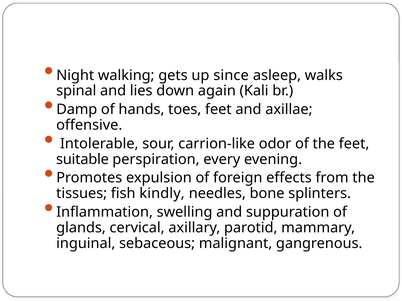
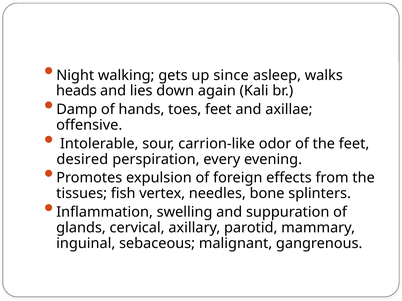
spinal: spinal -> heads
suitable: suitable -> desired
kindly: kindly -> vertex
